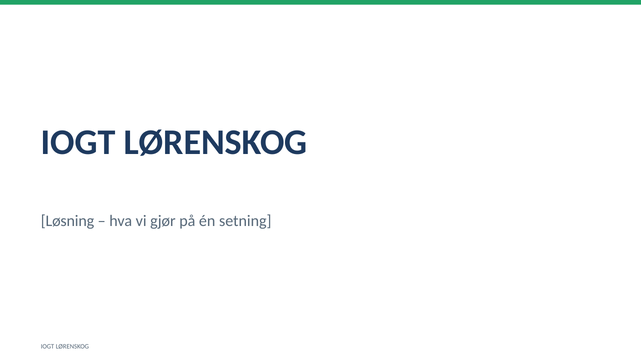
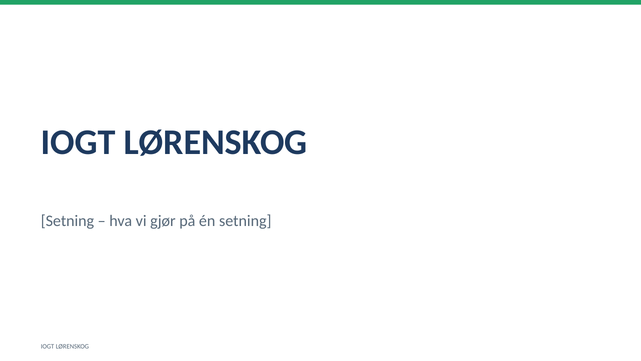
Løsning at (67, 221): Løsning -> Setning
